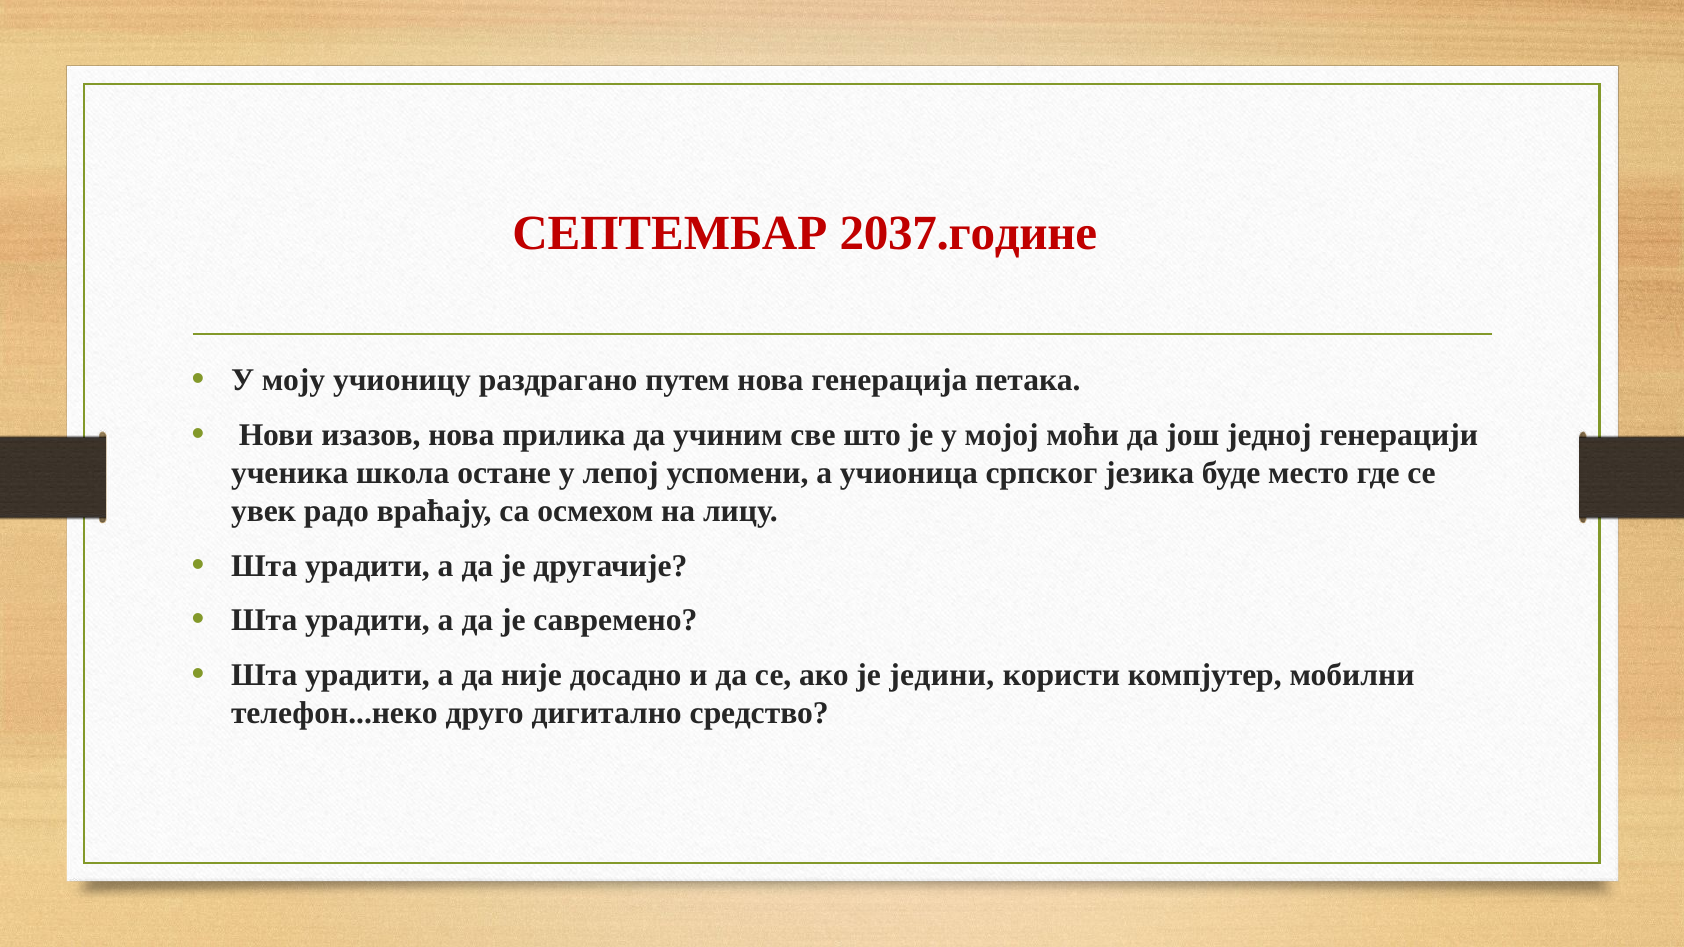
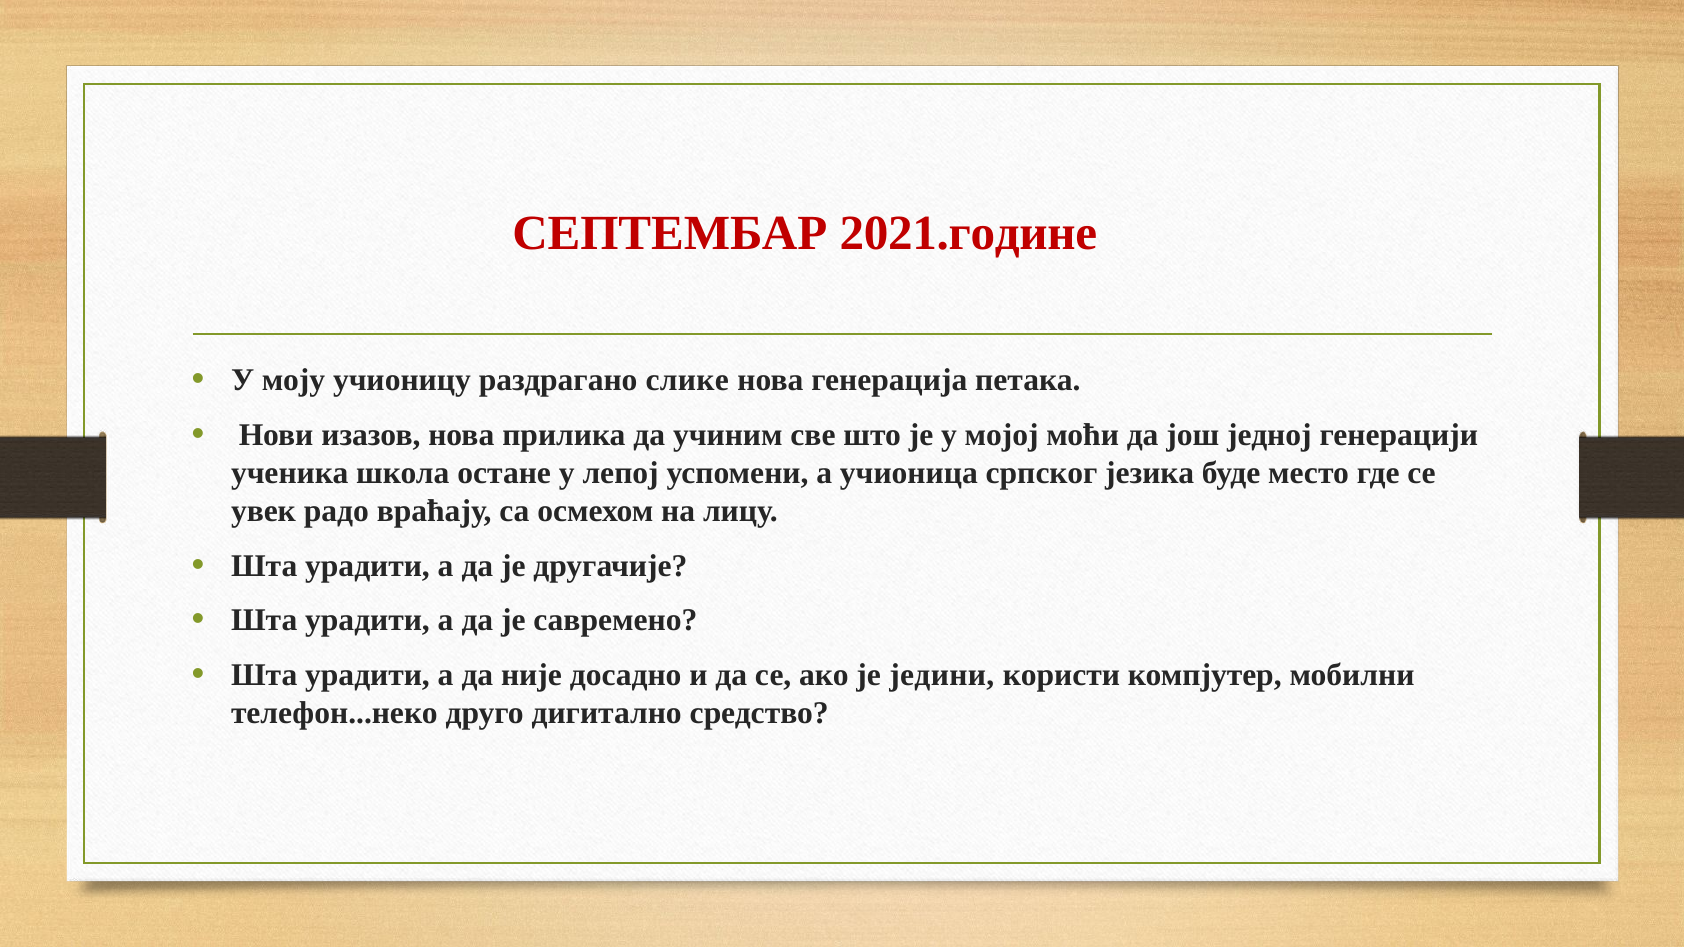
2037.године: 2037.године -> 2021.године
путем: путем -> слике
